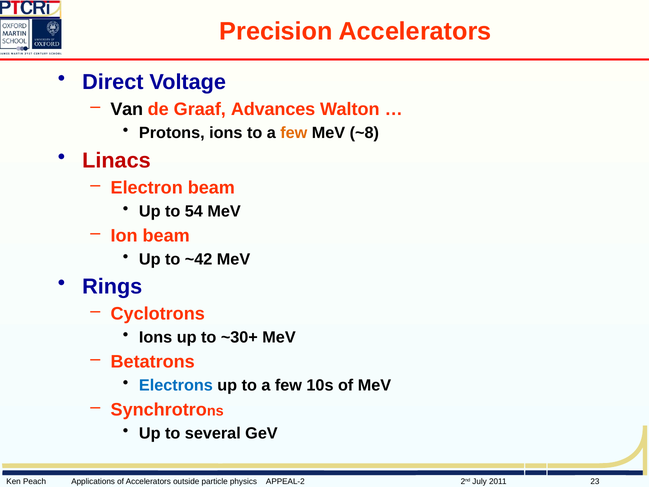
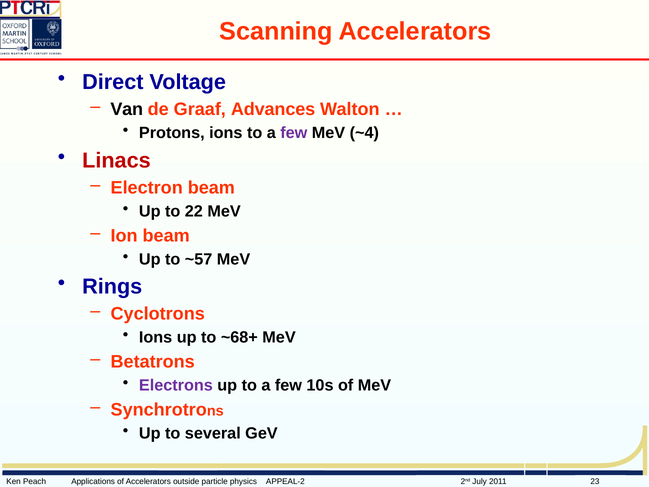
Precision: Precision -> Scanning
few at (294, 133) colour: orange -> purple
~8: ~8 -> ~4
54: 54 -> 22
~42: ~42 -> ~57
~30+: ~30+ -> ~68+
Electrons colour: blue -> purple
